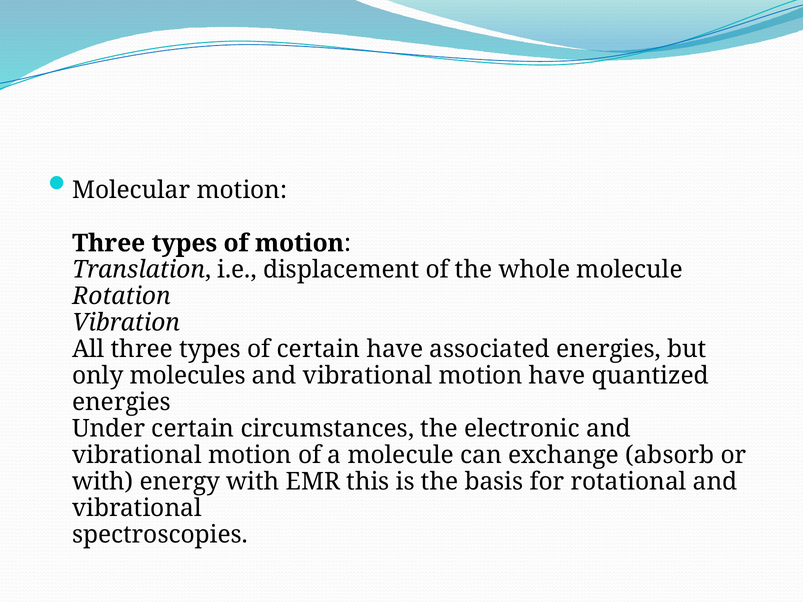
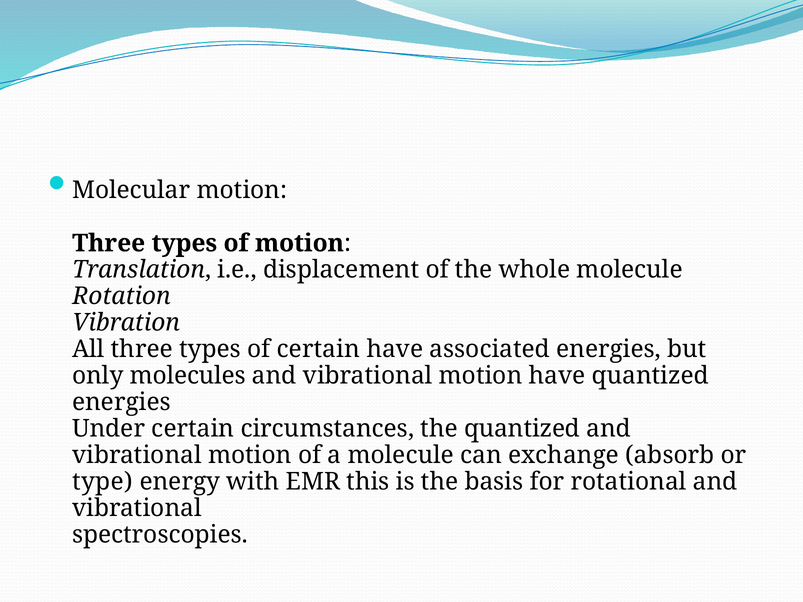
the electronic: electronic -> quantized
with at (103, 482): with -> type
